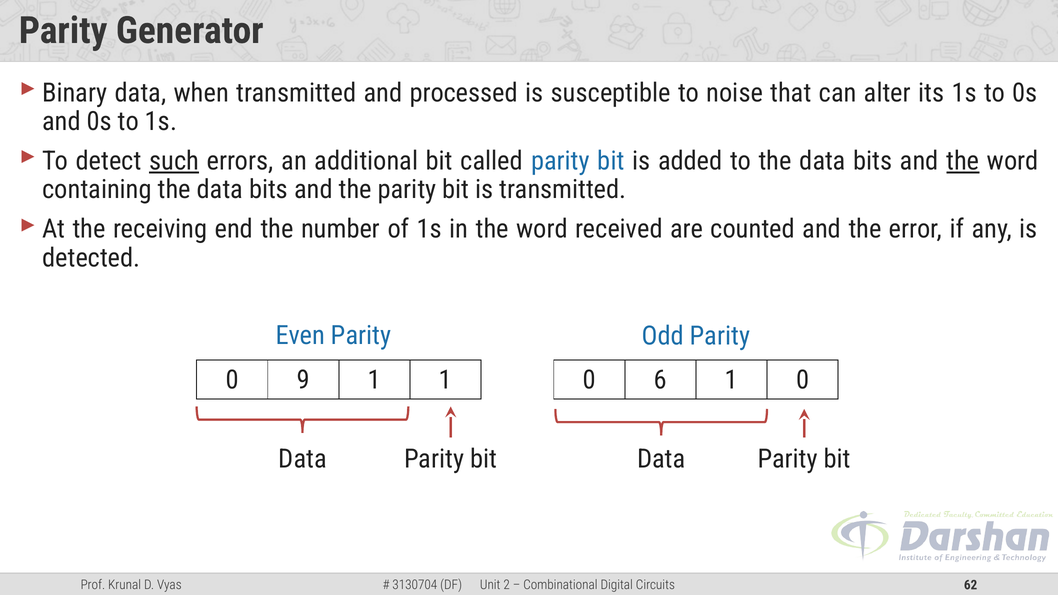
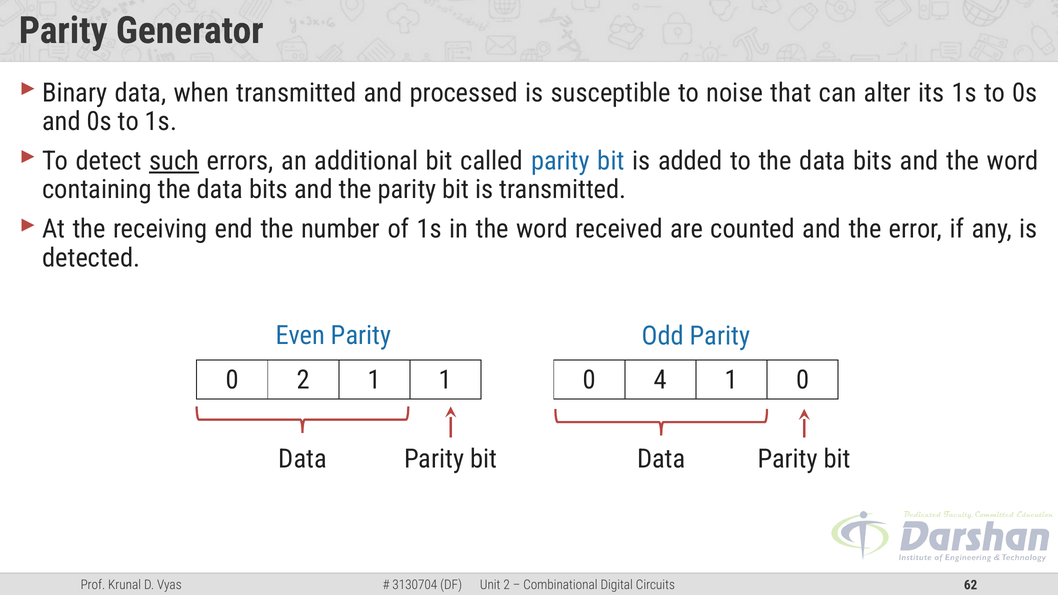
the at (963, 161) underline: present -> none
0 9: 9 -> 2
6: 6 -> 4
